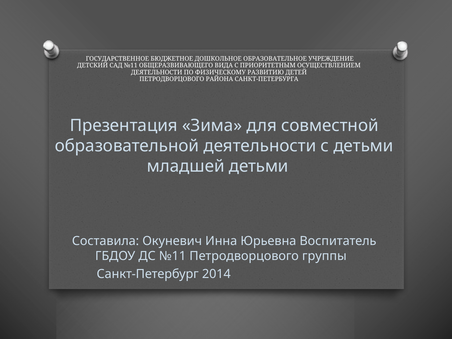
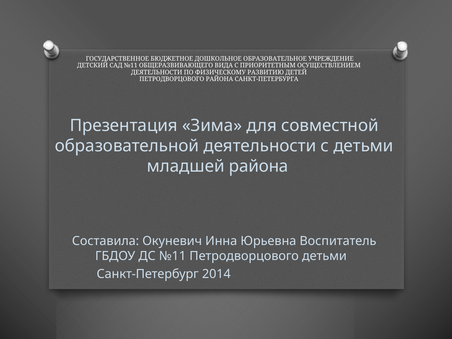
младшей детьми: детьми -> района
Петродворцового группы: группы -> детьми
